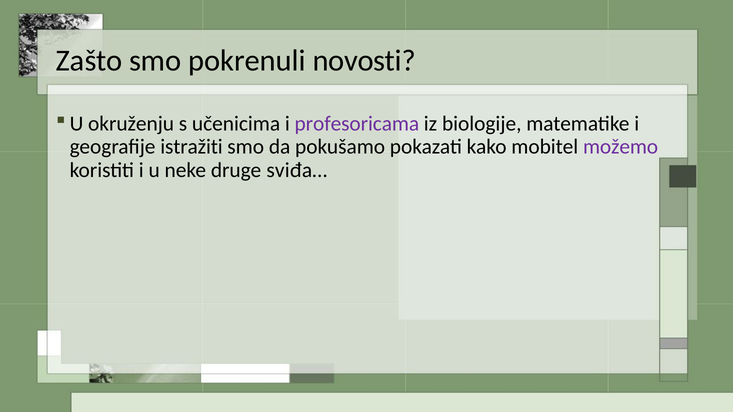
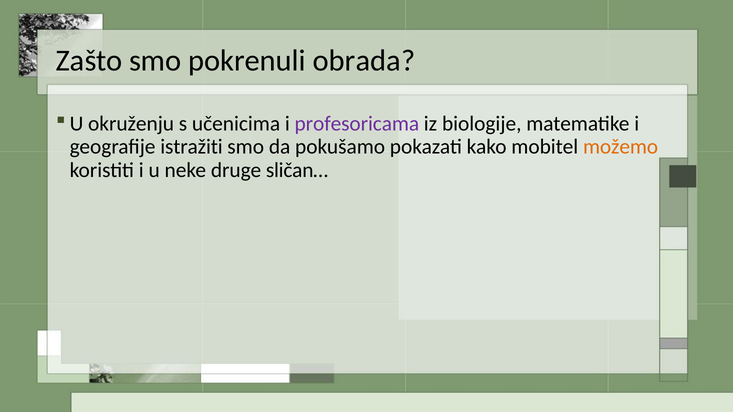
novosti: novosti -> obrada
možemo colour: purple -> orange
sviđa…: sviđa… -> sličan…
